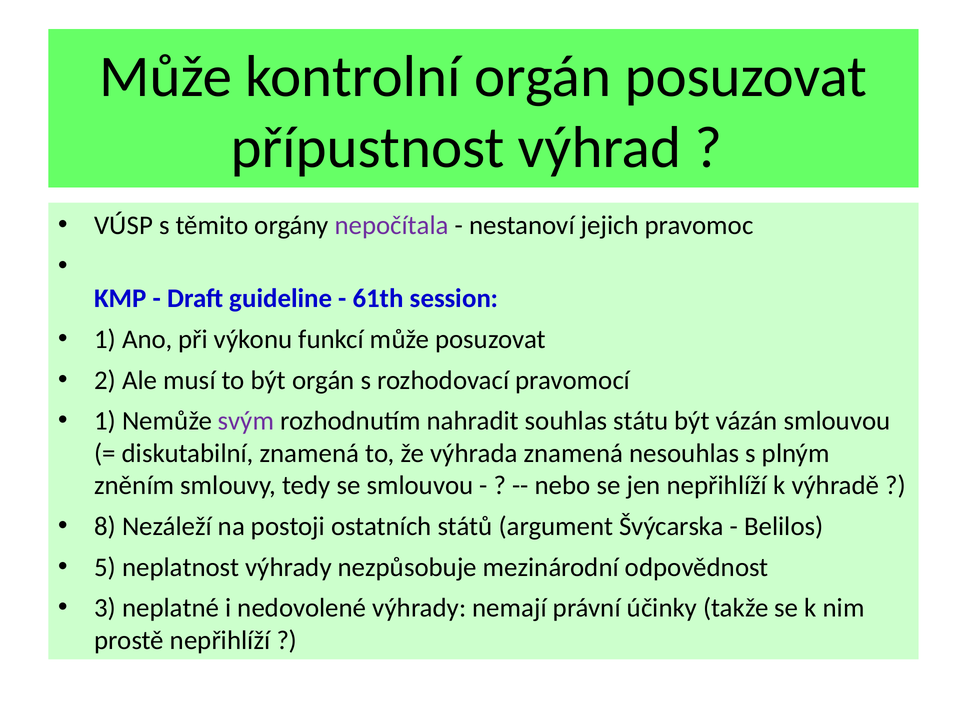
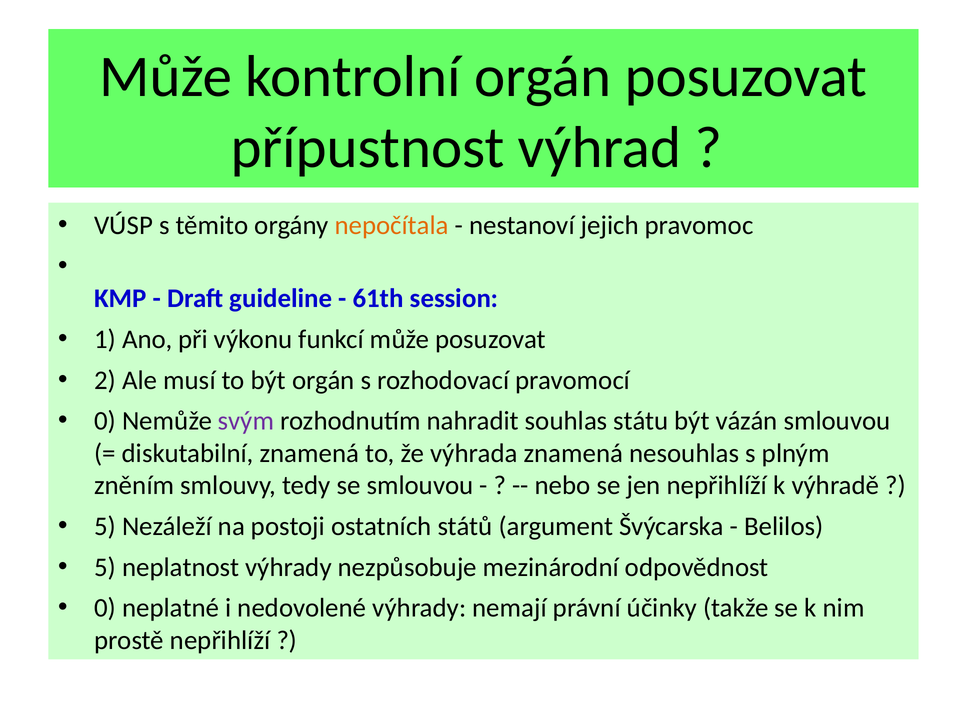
nepočítala colour: purple -> orange
1 at (105, 421): 1 -> 0
8 at (105, 527): 8 -> 5
3 at (105, 608): 3 -> 0
